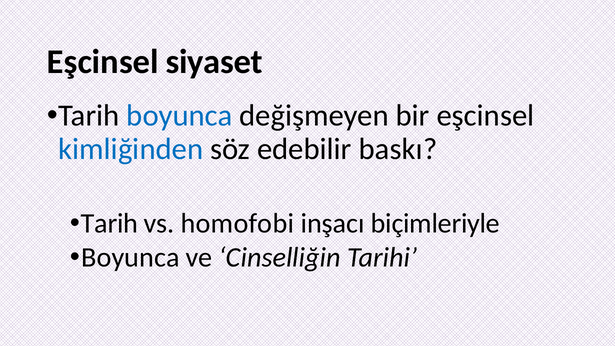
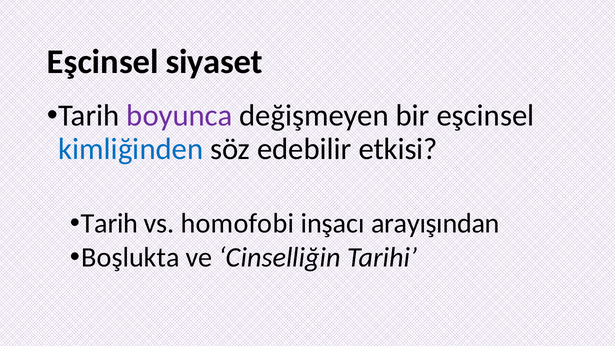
boyunca at (179, 116) colour: blue -> purple
baskı: baskı -> etkisi
biçimleriyle: biçimleriyle -> arayışından
Boyunca at (130, 257): Boyunca -> Boşlukta
